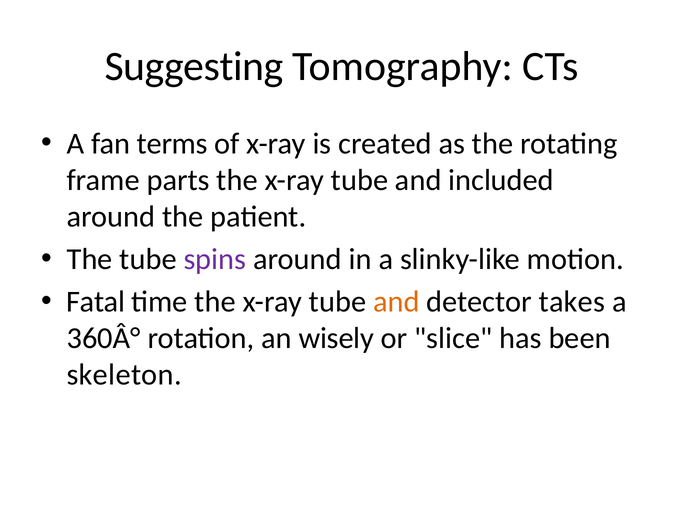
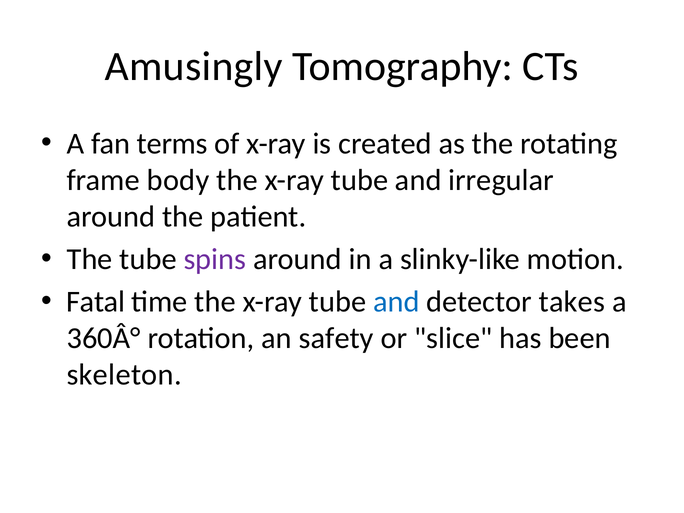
Suggesting: Suggesting -> Amusingly
parts: parts -> body
included: included -> irregular
and at (396, 302) colour: orange -> blue
wisely: wisely -> safety
